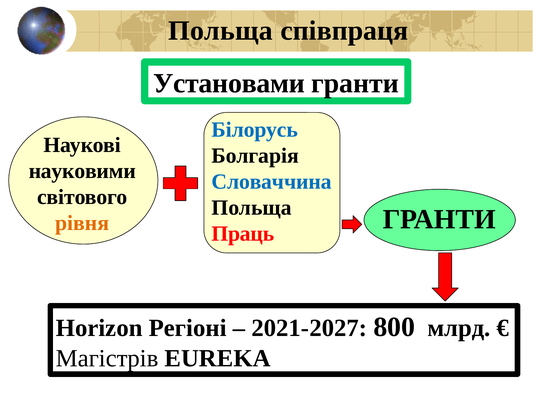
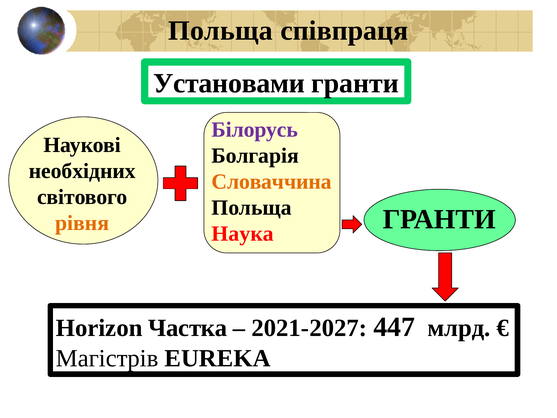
Білорусь colour: blue -> purple
науковими: науковими -> необхідних
Словаччина colour: blue -> orange
Праць: Праць -> Наука
Регіоні: Регіоні -> Частка
800: 800 -> 447
